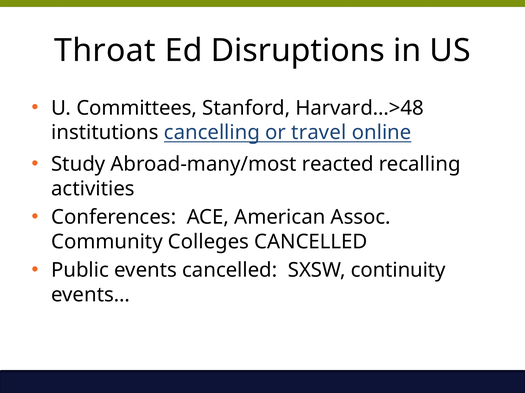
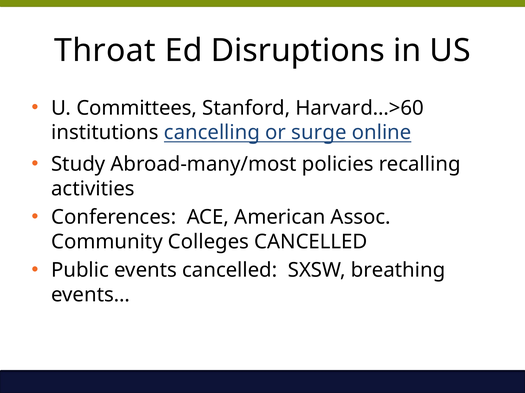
Harvard…>48: Harvard…>48 -> Harvard…>60
travel: travel -> surge
reacted: reacted -> policies
continuity: continuity -> breathing
